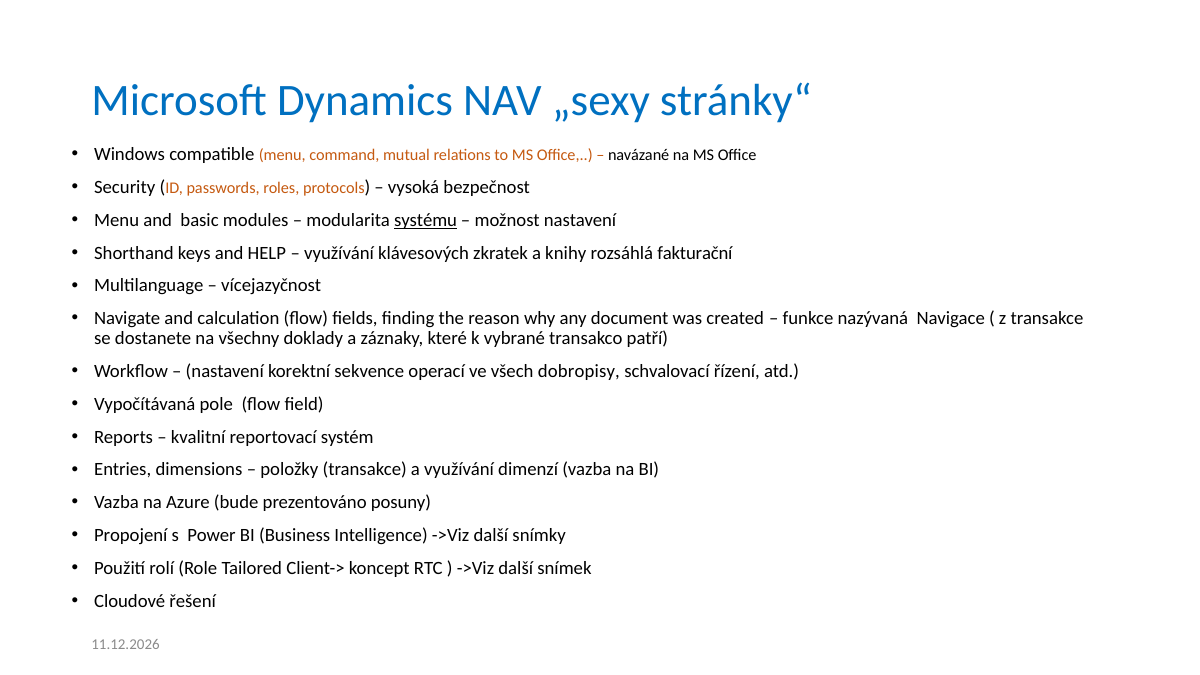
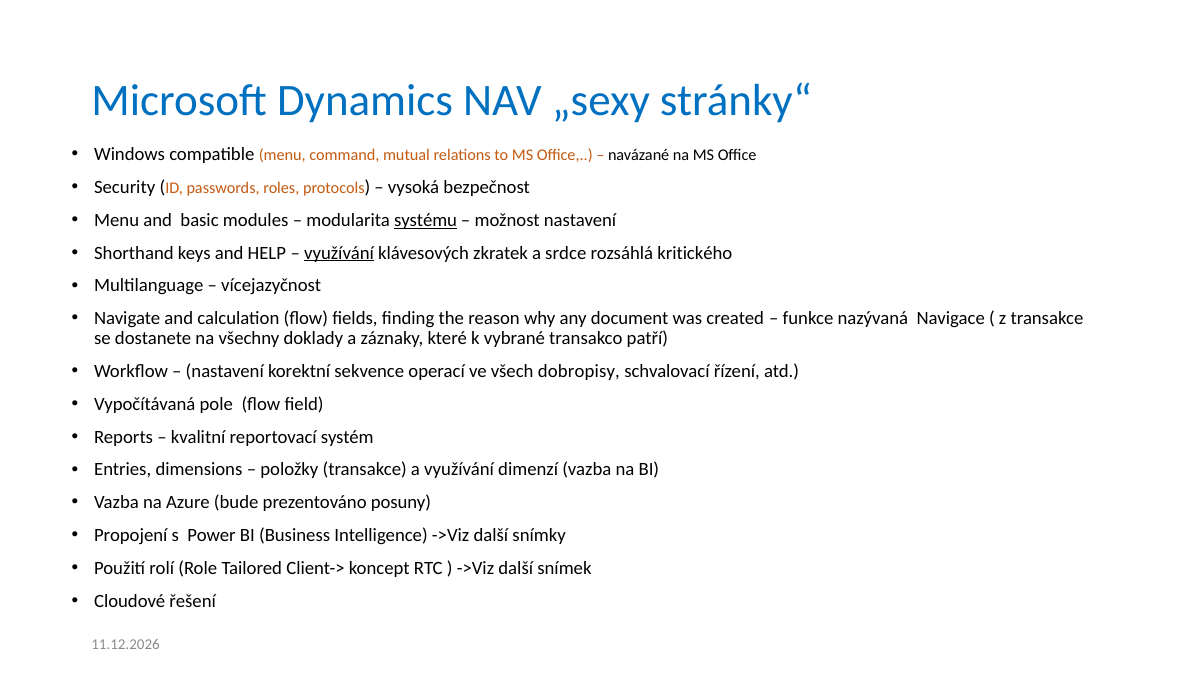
využívání at (339, 253) underline: none -> present
knihy: knihy -> srdce
fakturační: fakturační -> kritického
